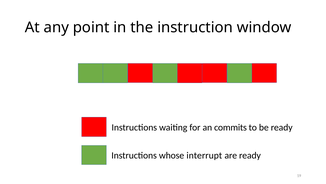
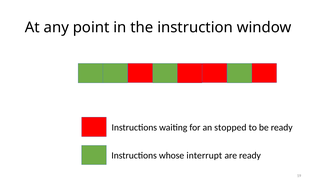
commits: commits -> stopped
